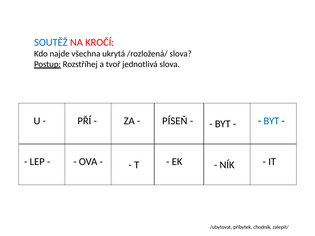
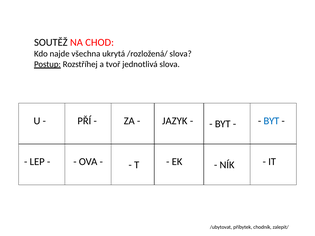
SOUTĚŽ colour: blue -> black
KROČÍ: KROČÍ -> CHOD
PÍSEŇ: PÍSEŇ -> JAZYK
